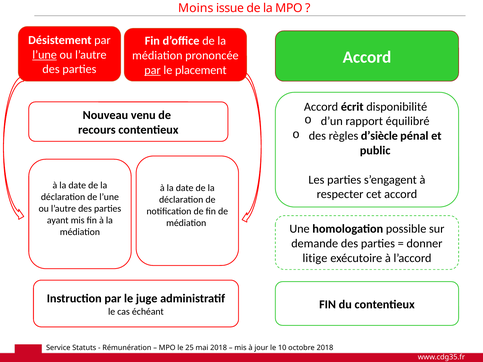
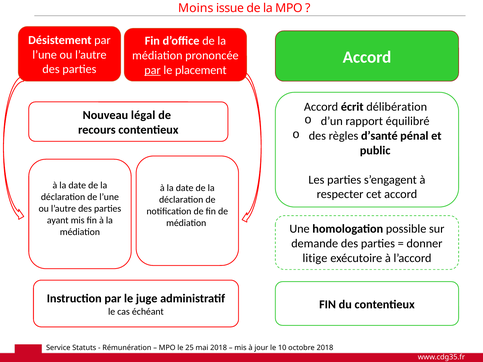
l’une at (45, 55) underline: present -> none
disponibilité: disponibilité -> délibération
venu: venu -> légal
d’siècle: d’siècle -> d’santé
